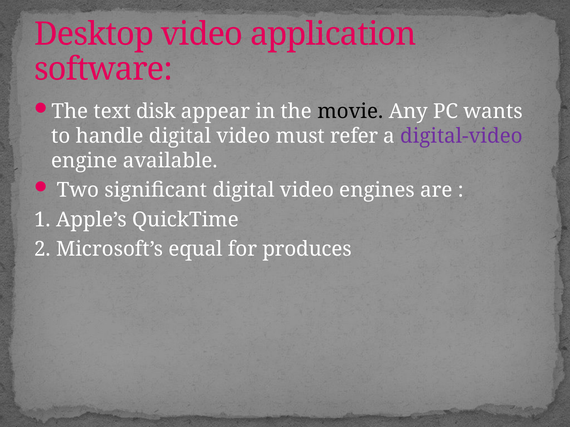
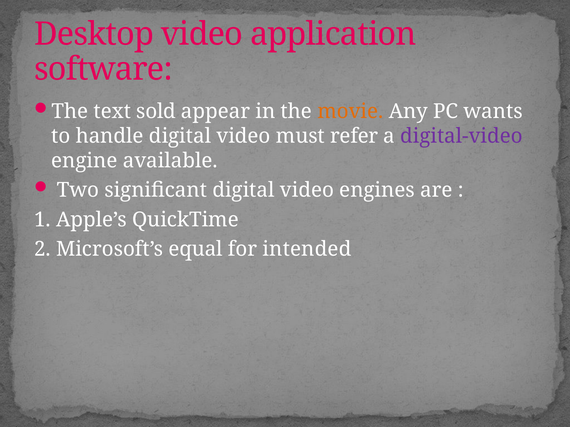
disk: disk -> sold
movie colour: black -> orange
produces: produces -> intended
